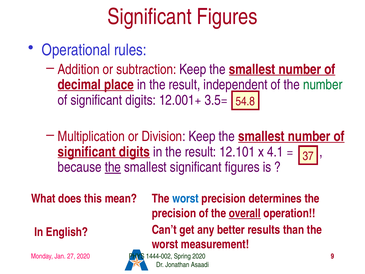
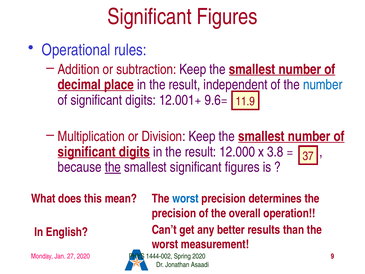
number at (323, 85) colour: green -> blue
3.5=: 3.5= -> 9.6=
54.8: 54.8 -> 11.9
12.101: 12.101 -> 12.000
4.1: 4.1 -> 3.8
overall underline: present -> none
